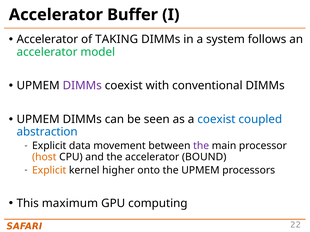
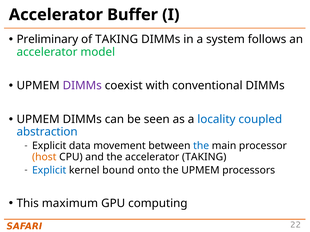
Accelerator at (47, 40): Accelerator -> Preliminary
a coexist: coexist -> locality
the at (201, 146) colour: purple -> blue
accelerator BOUND: BOUND -> TAKING
Explicit at (49, 171) colour: orange -> blue
higher: higher -> bound
